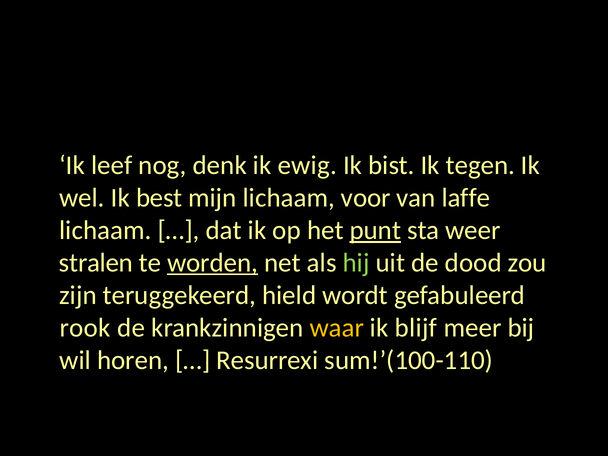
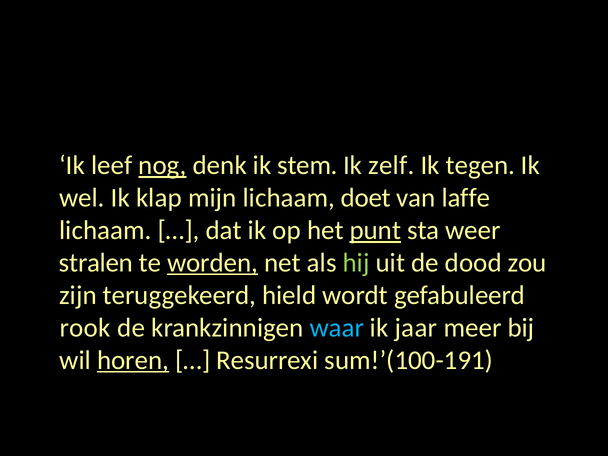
nog underline: none -> present
ewig: ewig -> stem
bist: bist -> zelf
best: best -> klap
voor: voor -> doet
waar colour: yellow -> light blue
blijf: blijf -> jaar
horen underline: none -> present
sum!’(100-110: sum!’(100-110 -> sum!’(100-191
